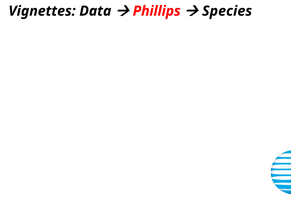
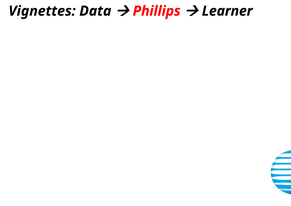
Species: Species -> Learner
